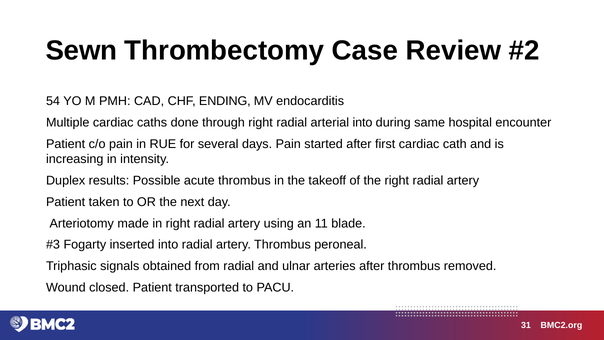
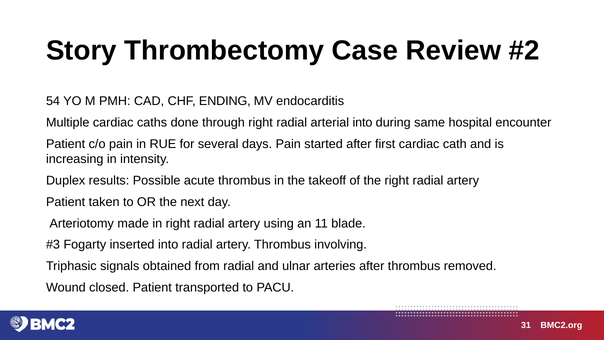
Sewn: Sewn -> Story
peroneal: peroneal -> involving
